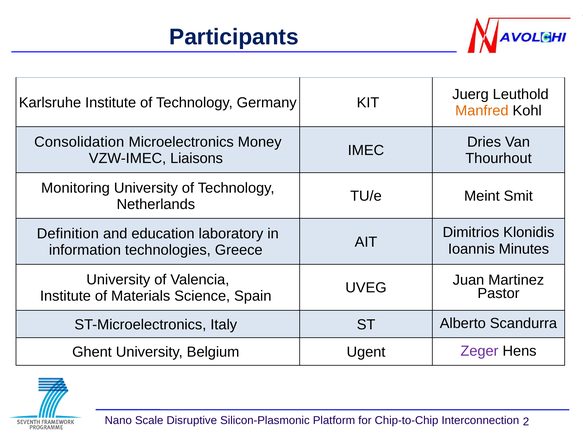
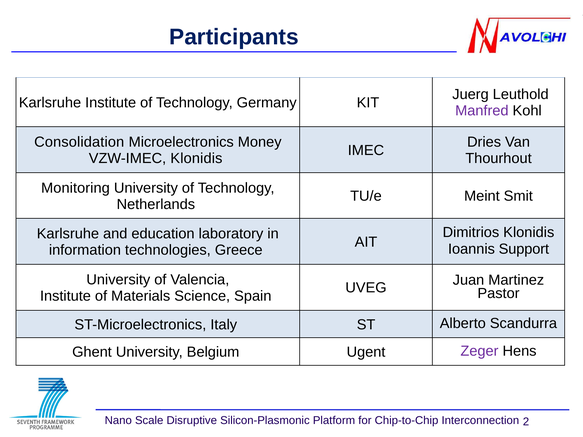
Manfred colour: orange -> purple
VZW-IMEC Liaisons: Liaisons -> Klonidis
Definition at (68, 234): Definition -> Karlsruhe
Minutes: Minutes -> Support
